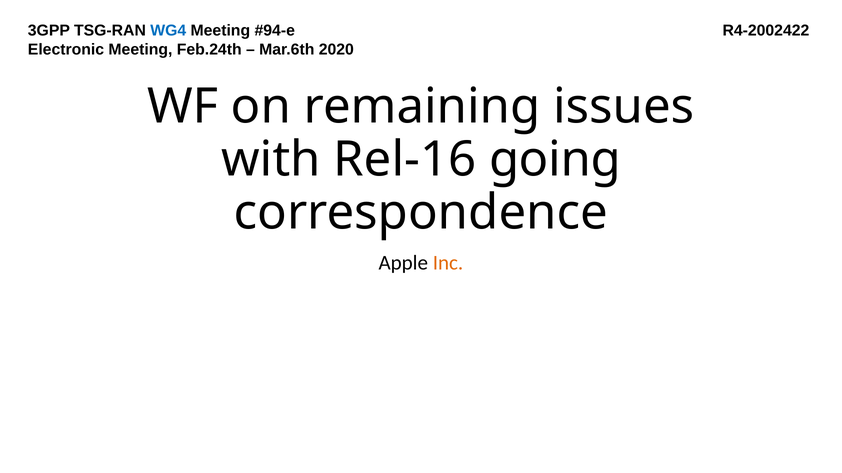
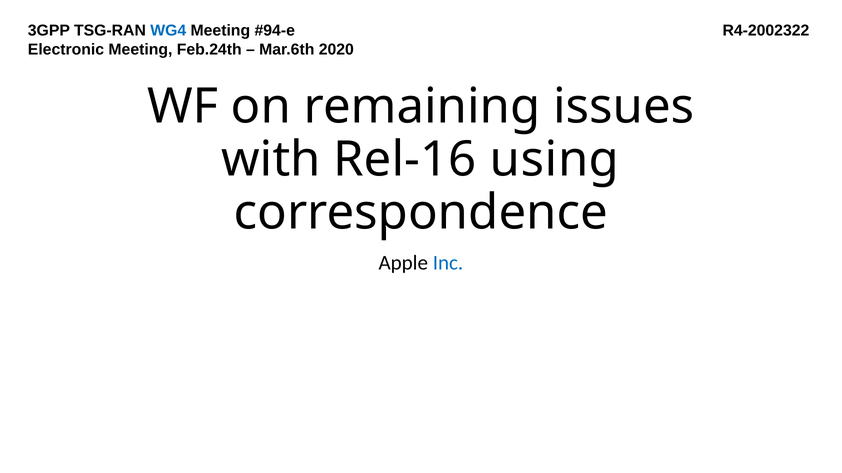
R4-2002422: R4-2002422 -> R4-2002322
going: going -> using
Inc colour: orange -> blue
